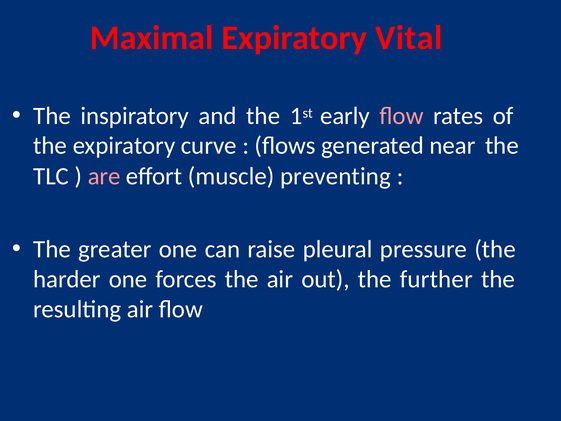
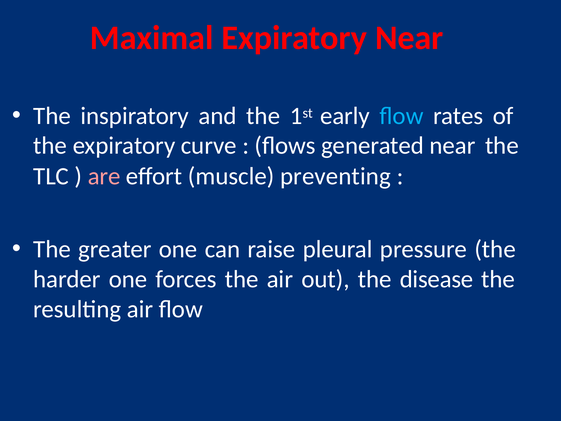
Expiratory Vital: Vital -> Near
ﬂow at (402, 116) colour: pink -> light blue
further: further -> disease
